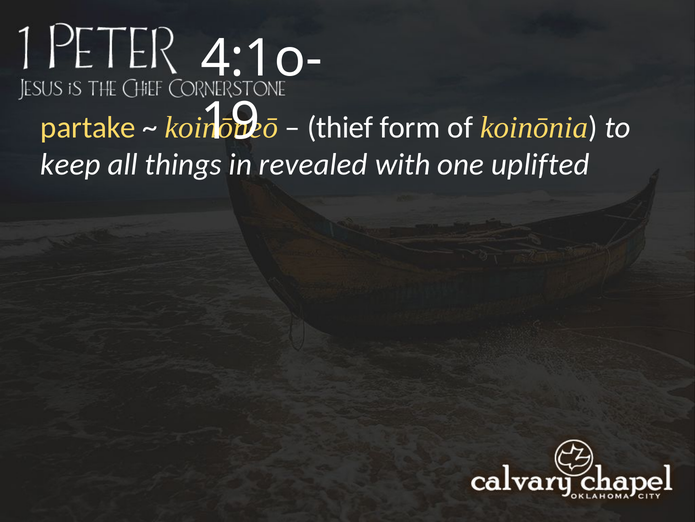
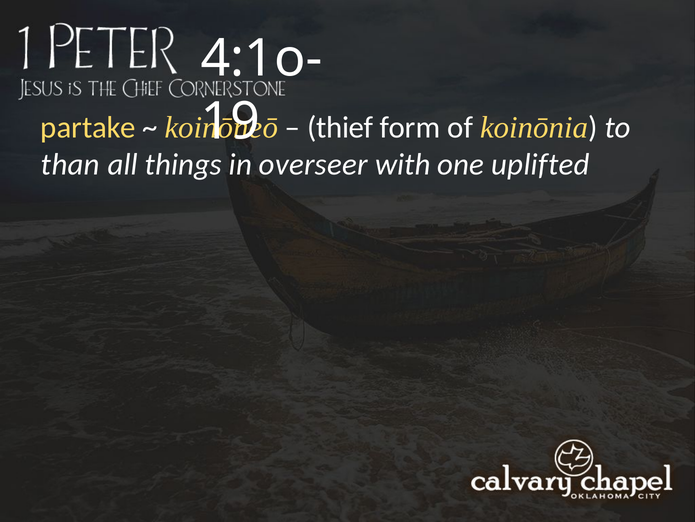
keep: keep -> than
revealed: revealed -> overseer
